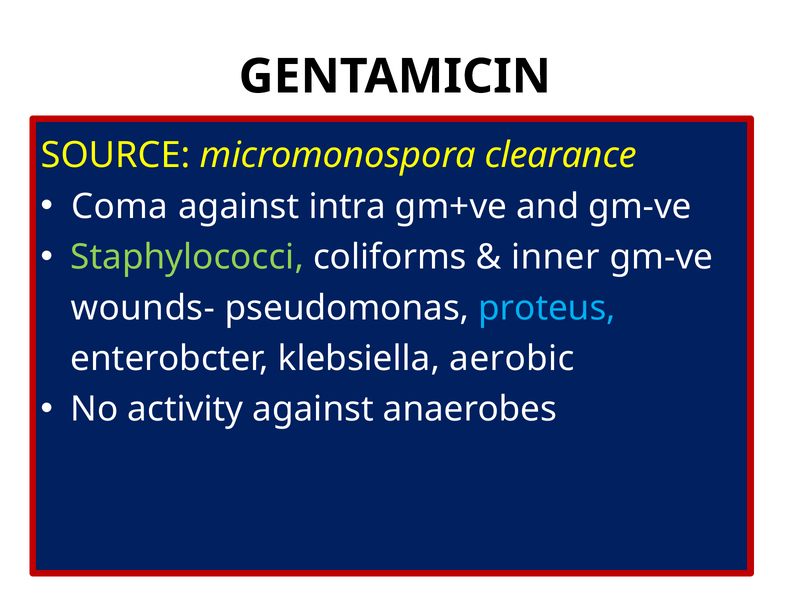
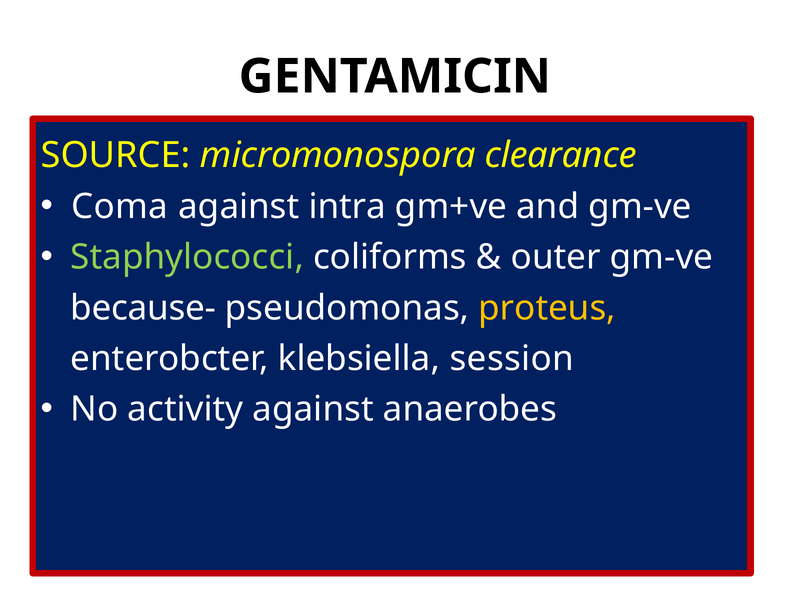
inner: inner -> outer
wounds-: wounds- -> because-
proteus colour: light blue -> yellow
aerobic: aerobic -> session
